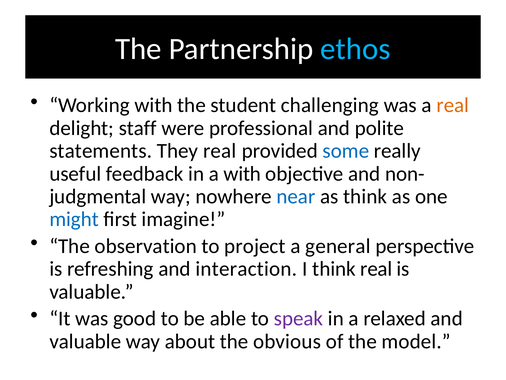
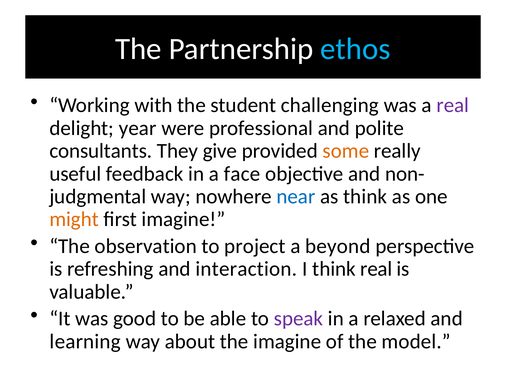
real at (453, 105) colour: orange -> purple
staff: staff -> year
statements: statements -> consultants
They real: real -> give
some colour: blue -> orange
a with: with -> face
might colour: blue -> orange
general: general -> beyond
valuable at (85, 341): valuable -> learning
the obvious: obvious -> imagine
